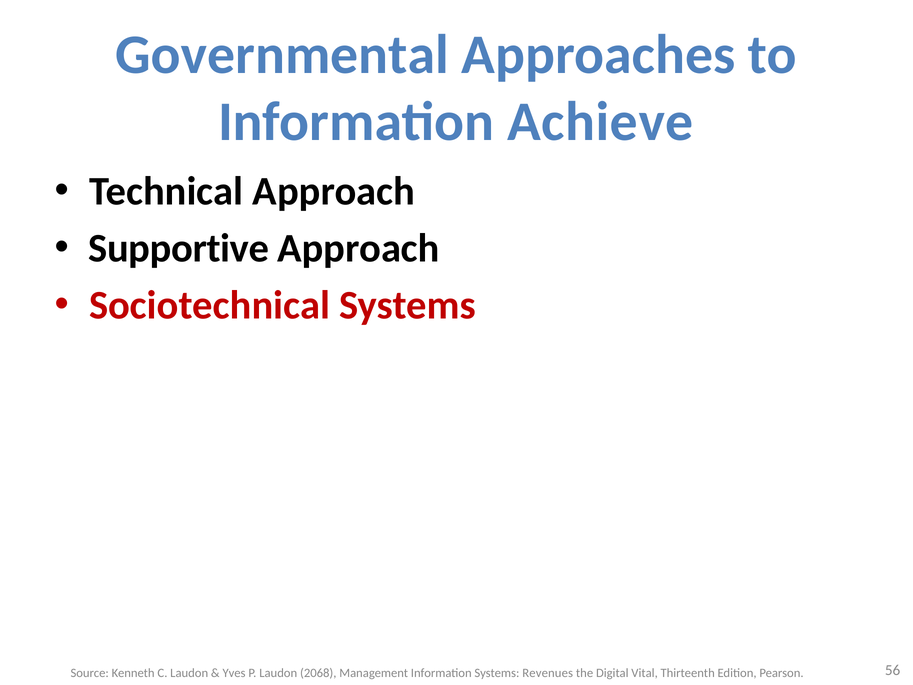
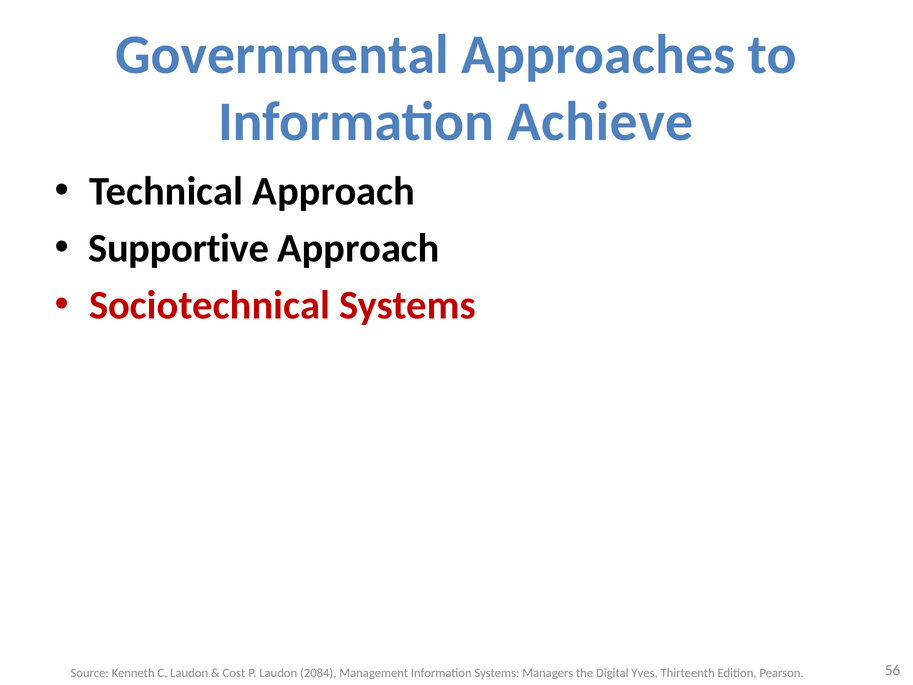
Yves: Yves -> Cost
2068: 2068 -> 2084
Revenues: Revenues -> Managers
Vital: Vital -> Yves
